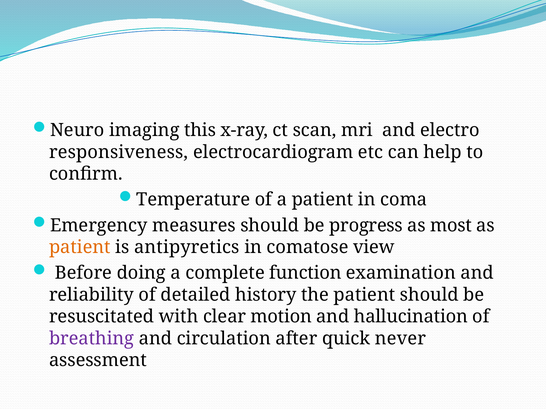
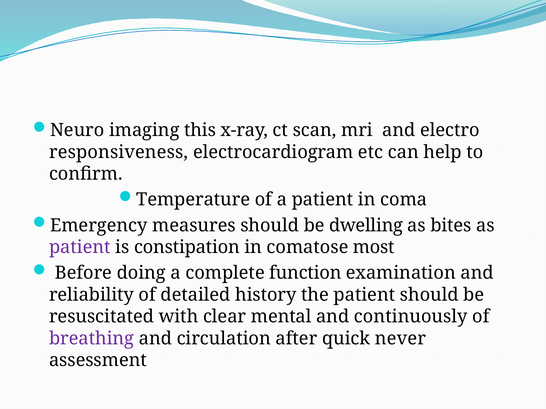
progress: progress -> dwelling
most: most -> bites
patient at (80, 248) colour: orange -> purple
antipyretics: antipyretics -> constipation
view: view -> most
motion: motion -> mental
hallucination: hallucination -> continuously
